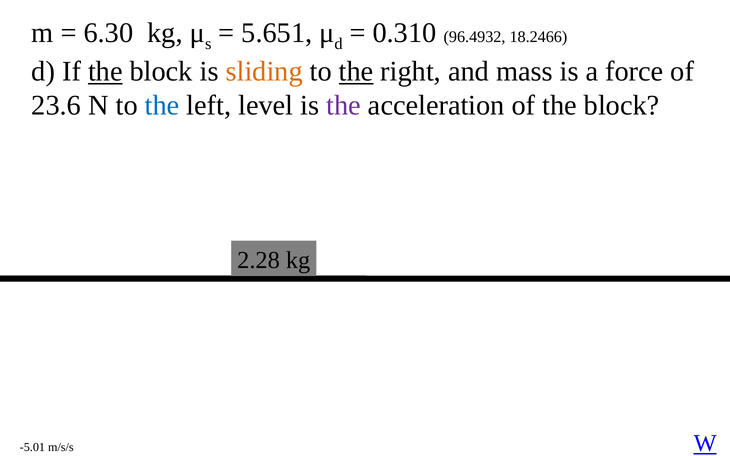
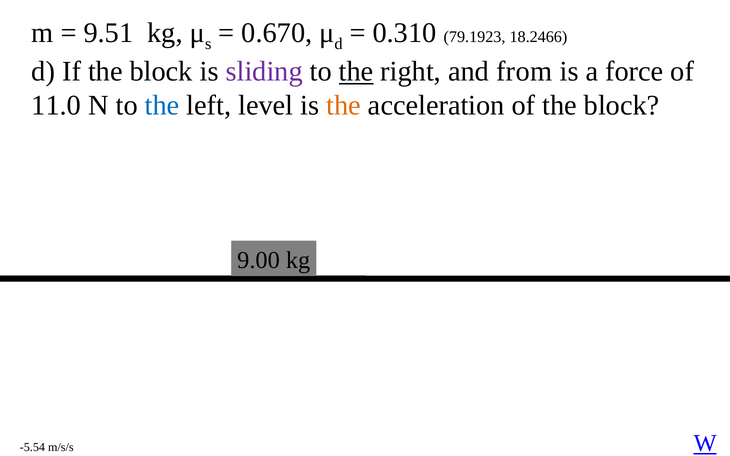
6.30: 6.30 -> 9.51
5.651: 5.651 -> 0.670
96.4932: 96.4932 -> 79.1923
the at (105, 72) underline: present -> none
sliding colour: orange -> purple
mass: mass -> from
23.6: 23.6 -> 11.0
the at (344, 106) colour: purple -> orange
2.28: 2.28 -> 9.00
-5.01: -5.01 -> -5.54
